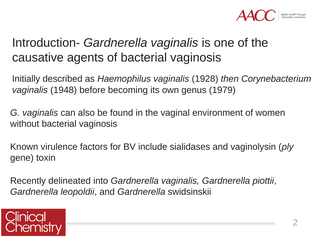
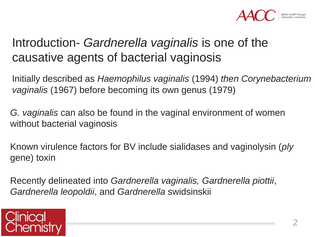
1928: 1928 -> 1994
1948: 1948 -> 1967
